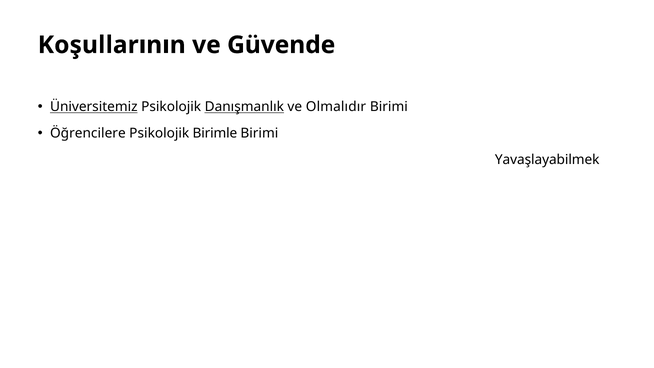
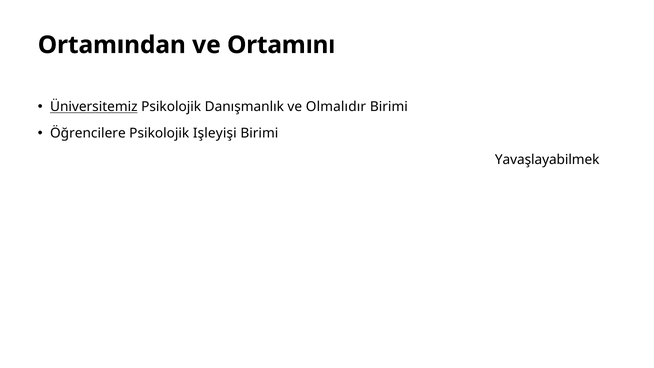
Koşullarının: Koşullarının -> Ortamından
Güvende: Güvende -> Ortamını
Danışmanlık underline: present -> none
Birimle: Birimle -> Işleyişi
